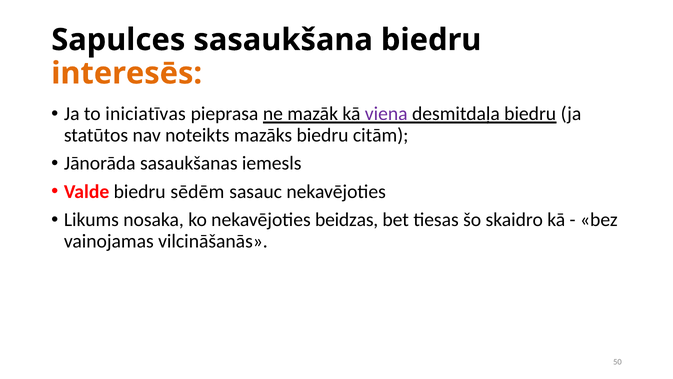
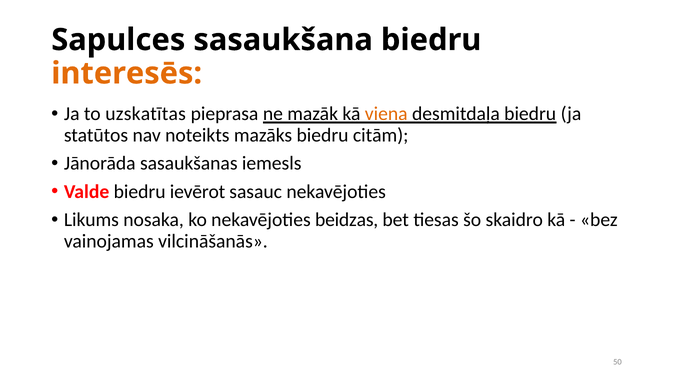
iniciatīvas: iniciatīvas -> uzskatītas
viena colour: purple -> orange
sēdēm: sēdēm -> ievērot
